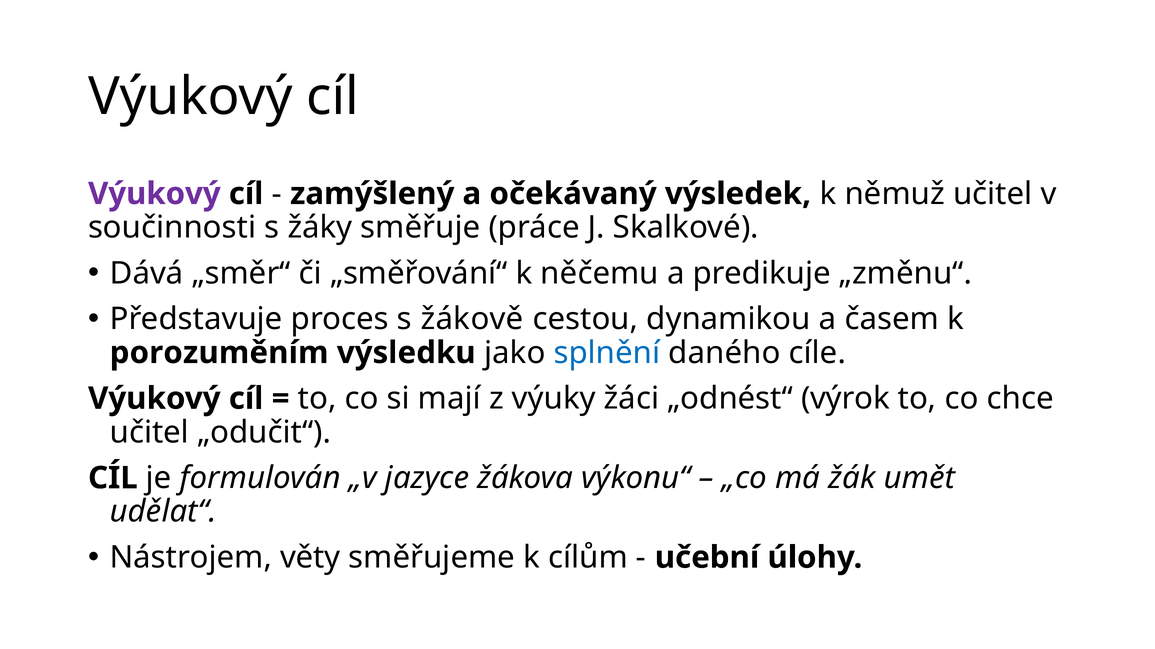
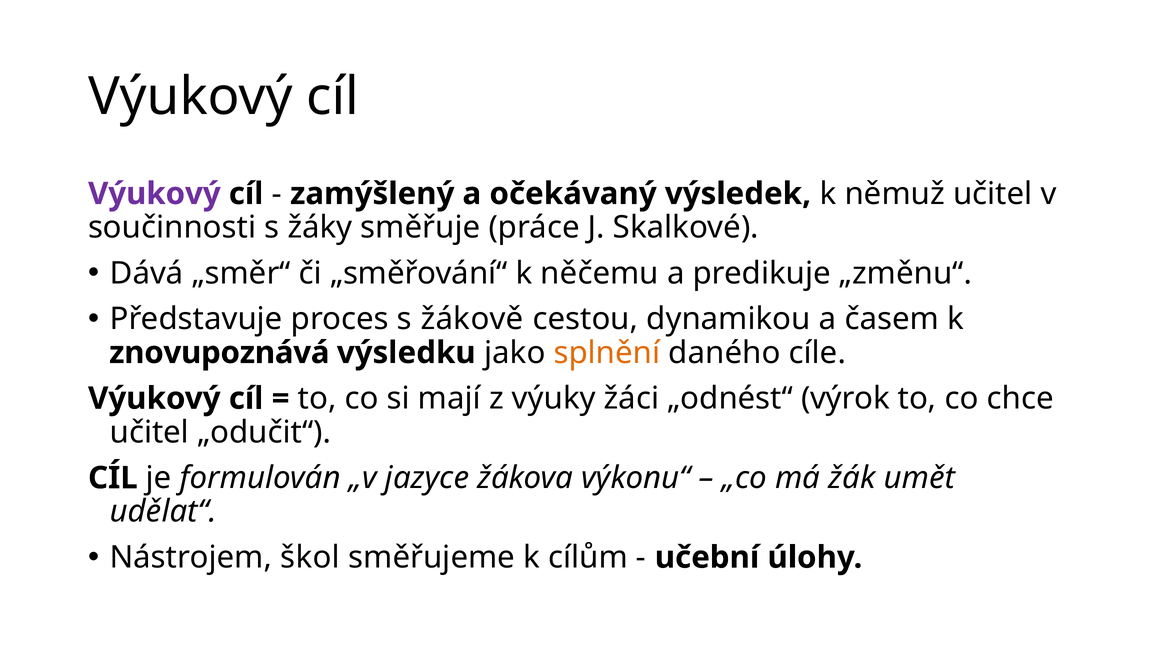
porozuměním: porozuměním -> znovupoznává
splnění colour: blue -> orange
věty: věty -> škol
